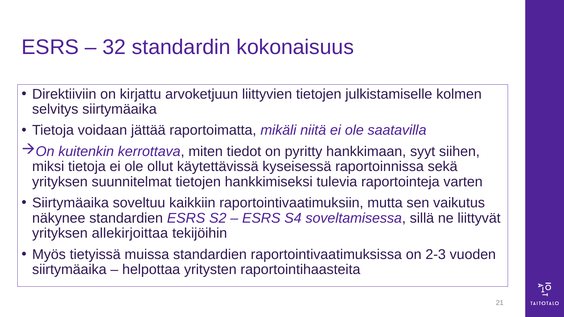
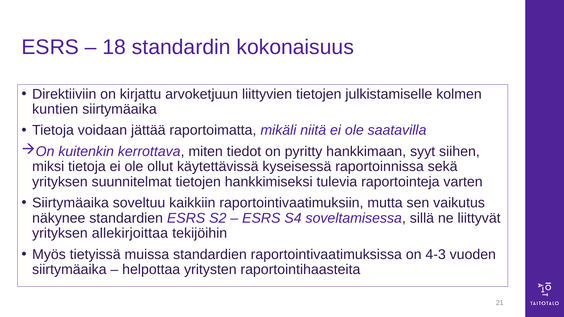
32: 32 -> 18
selvitys: selvitys -> kuntien
2-3: 2-3 -> 4-3
